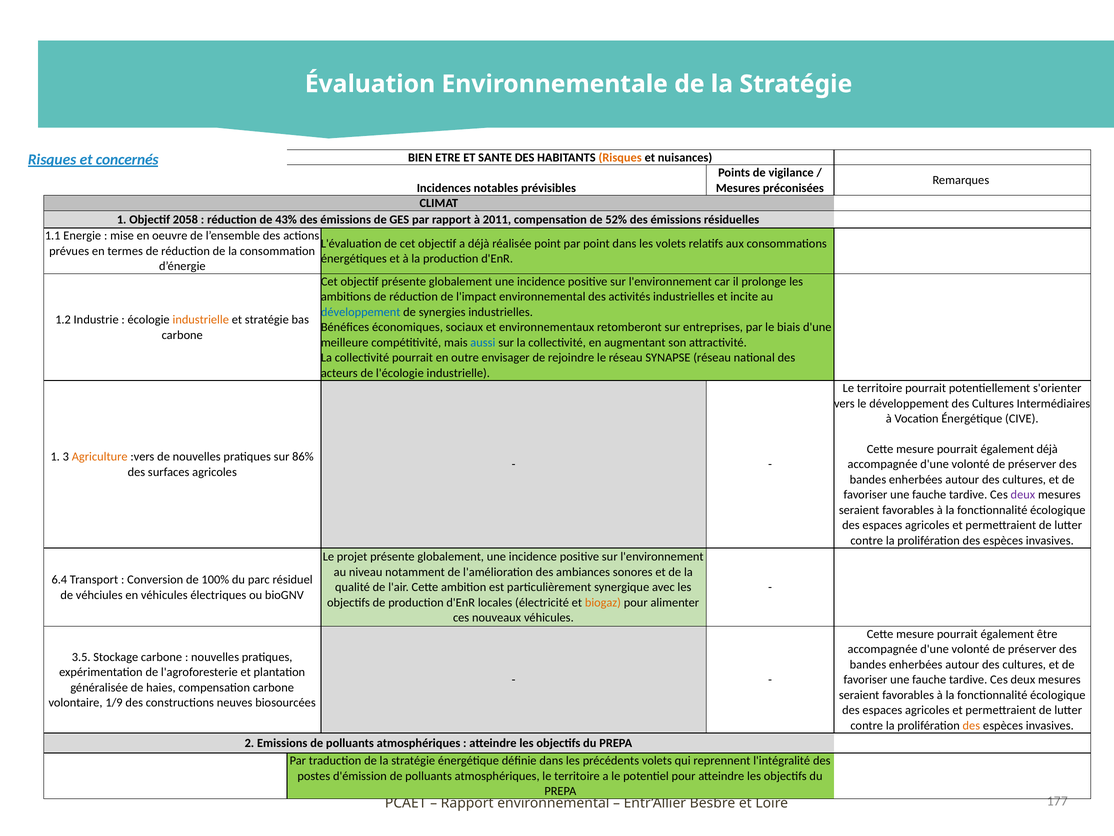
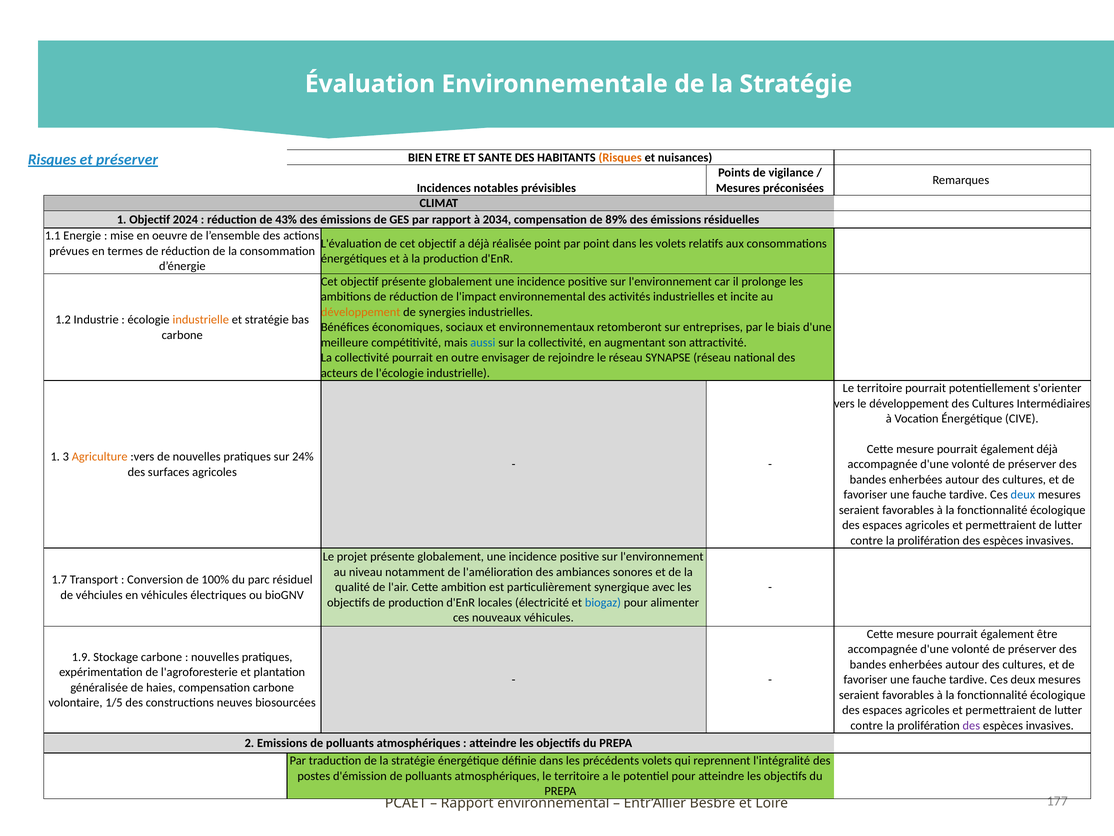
et concernés: concernés -> préserver
2058: 2058 -> 2024
2011: 2011 -> 2034
52%: 52% -> 89%
développement at (361, 312) colour: blue -> orange
86%: 86% -> 24%
deux at (1023, 495) colour: purple -> blue
6.4: 6.4 -> 1.7
biogaz colour: orange -> blue
3.5: 3.5 -> 1.9
1/9: 1/9 -> 1/5
des at (971, 725) colour: orange -> purple
